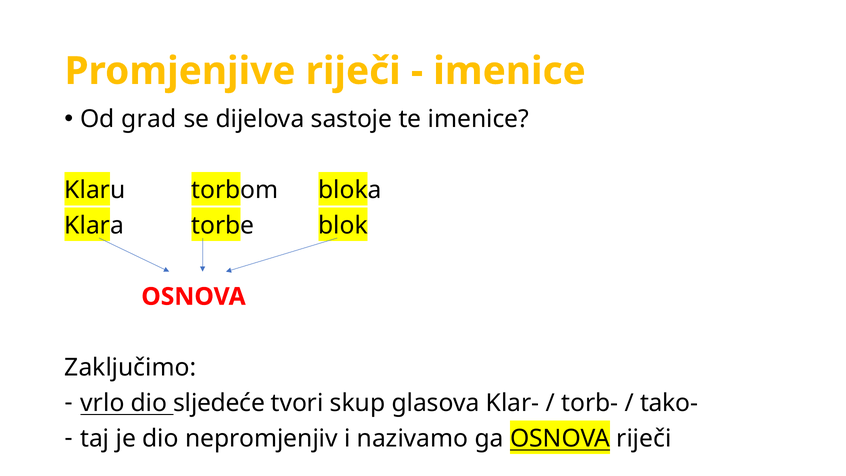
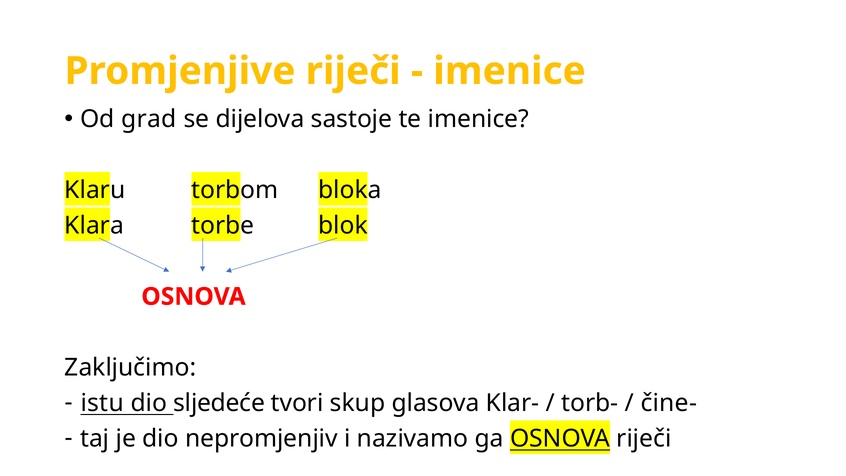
vrlo: vrlo -> istu
tako-: tako- -> čine-
